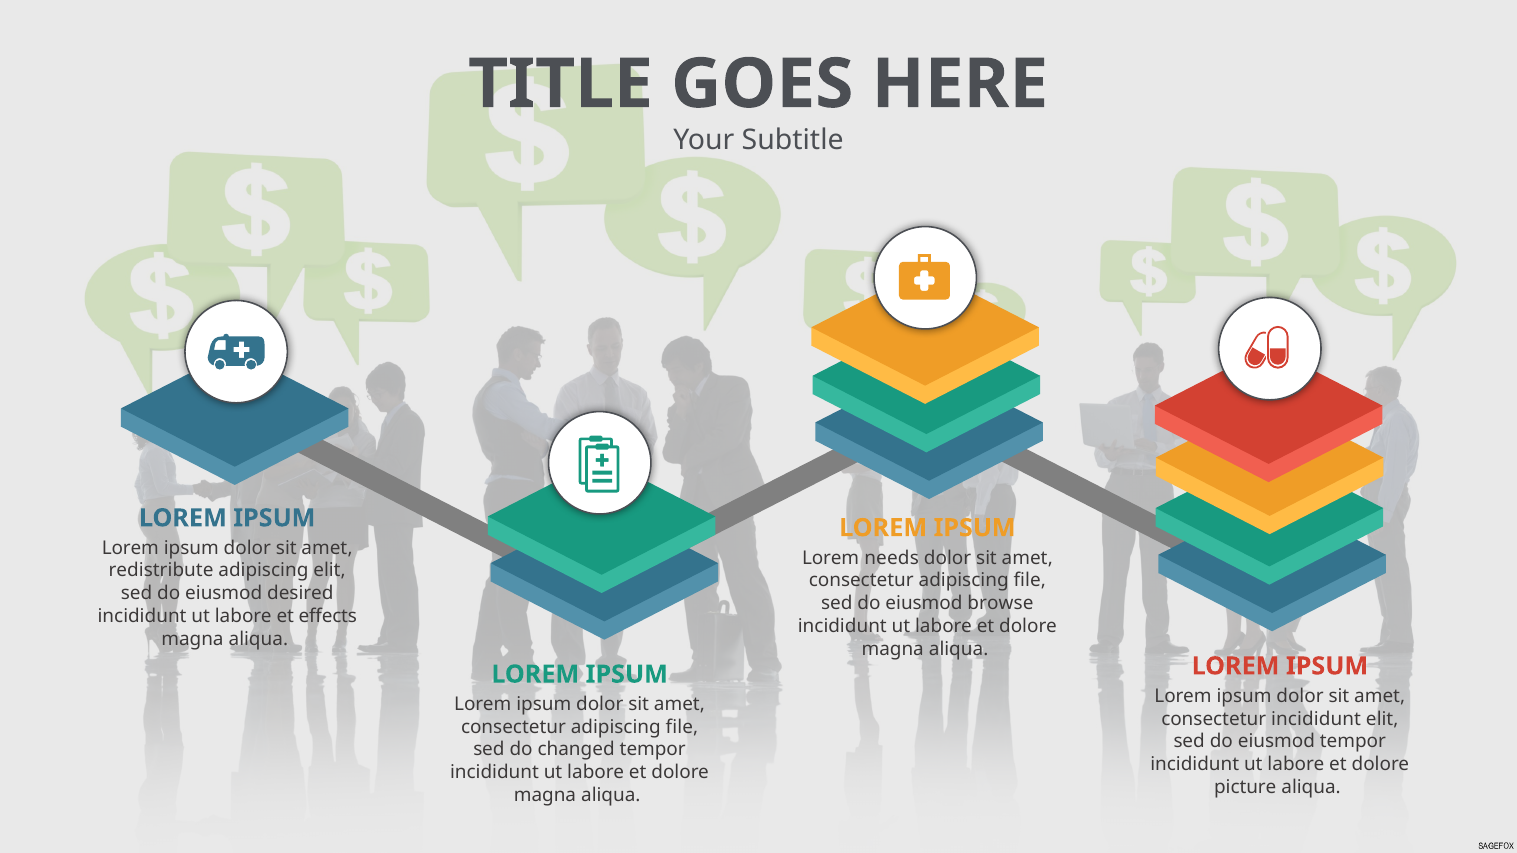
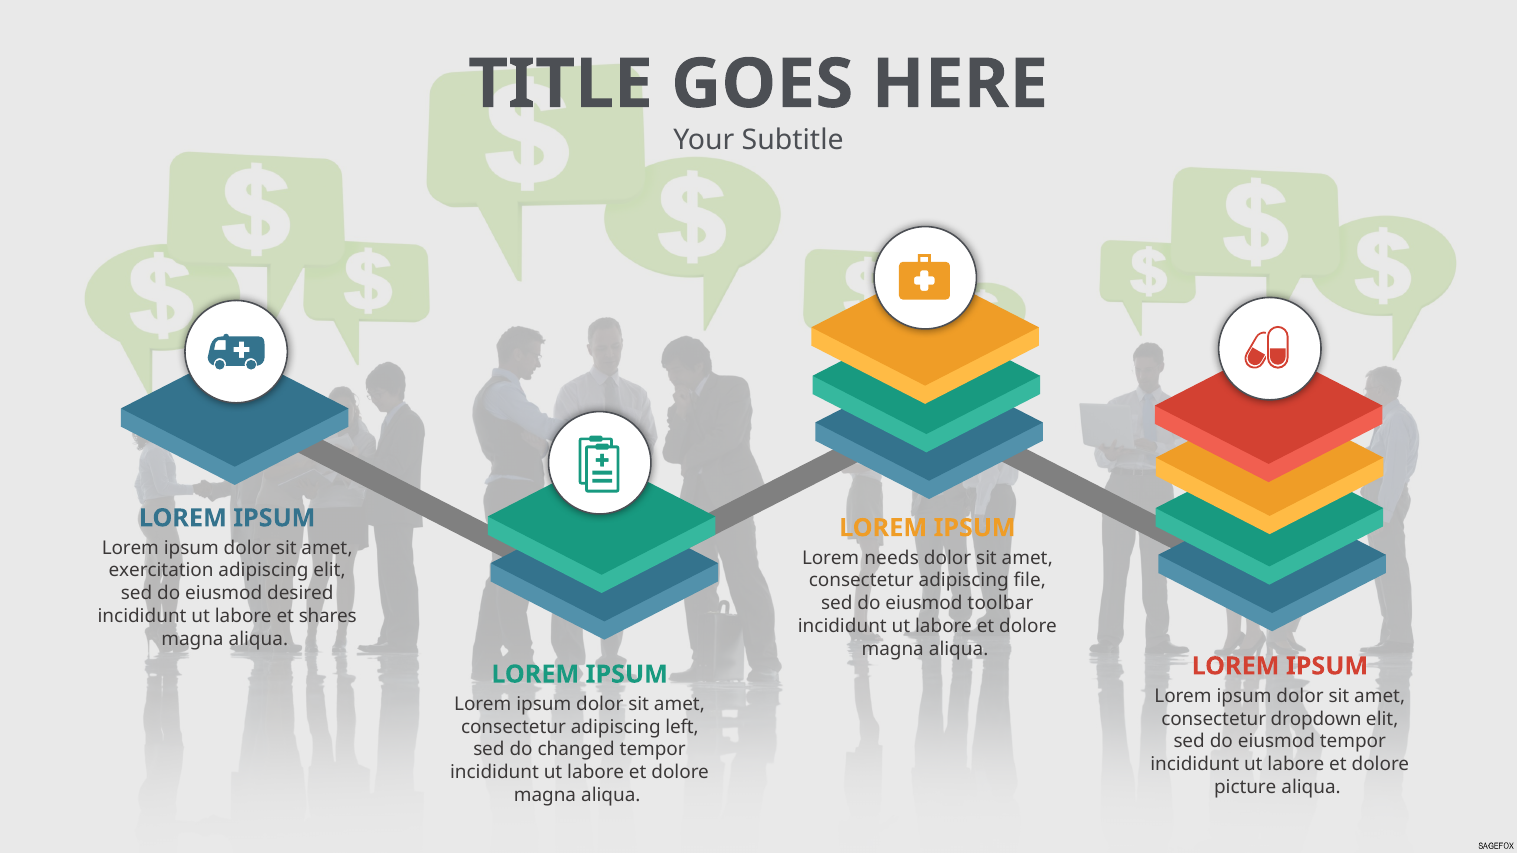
redistribute: redistribute -> exercitation
browse: browse -> toolbar
effects: effects -> shares
consectetur incididunt: incididunt -> dropdown
file at (682, 727): file -> left
